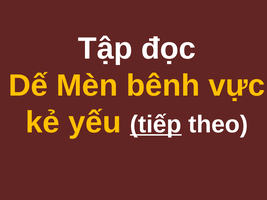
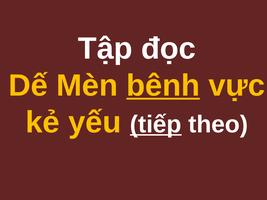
bênh underline: none -> present
